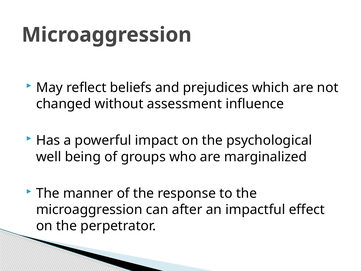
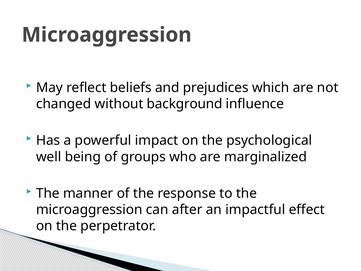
assessment: assessment -> background
